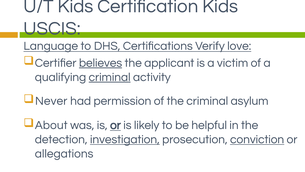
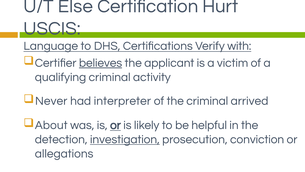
U/T Kids: Kids -> Else
Certification Kids: Kids -> Hurt
love: love -> with
criminal at (110, 77) underline: present -> none
permission: permission -> interpreter
asylum: asylum -> arrived
conviction underline: present -> none
